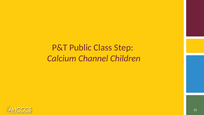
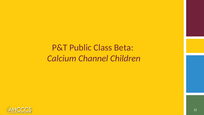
Step: Step -> Beta
